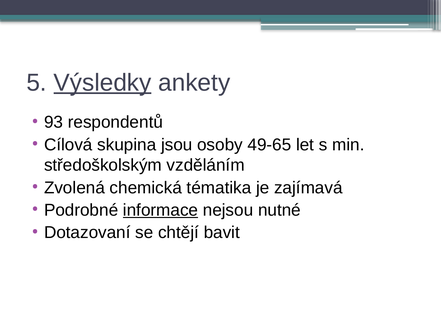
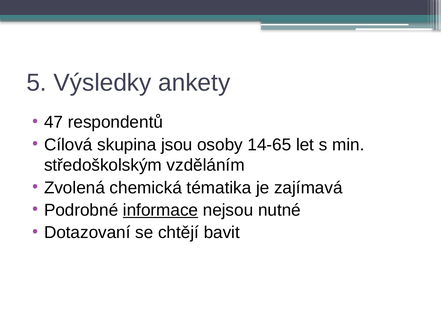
Výsledky underline: present -> none
93: 93 -> 47
49-65: 49-65 -> 14-65
